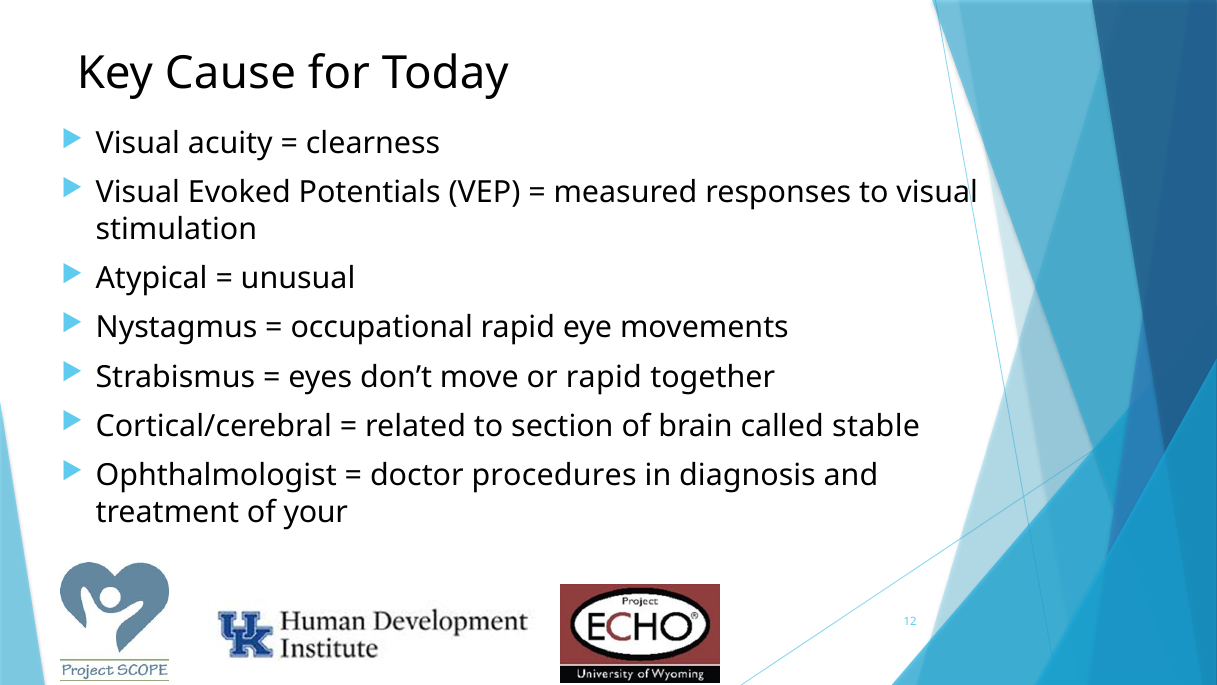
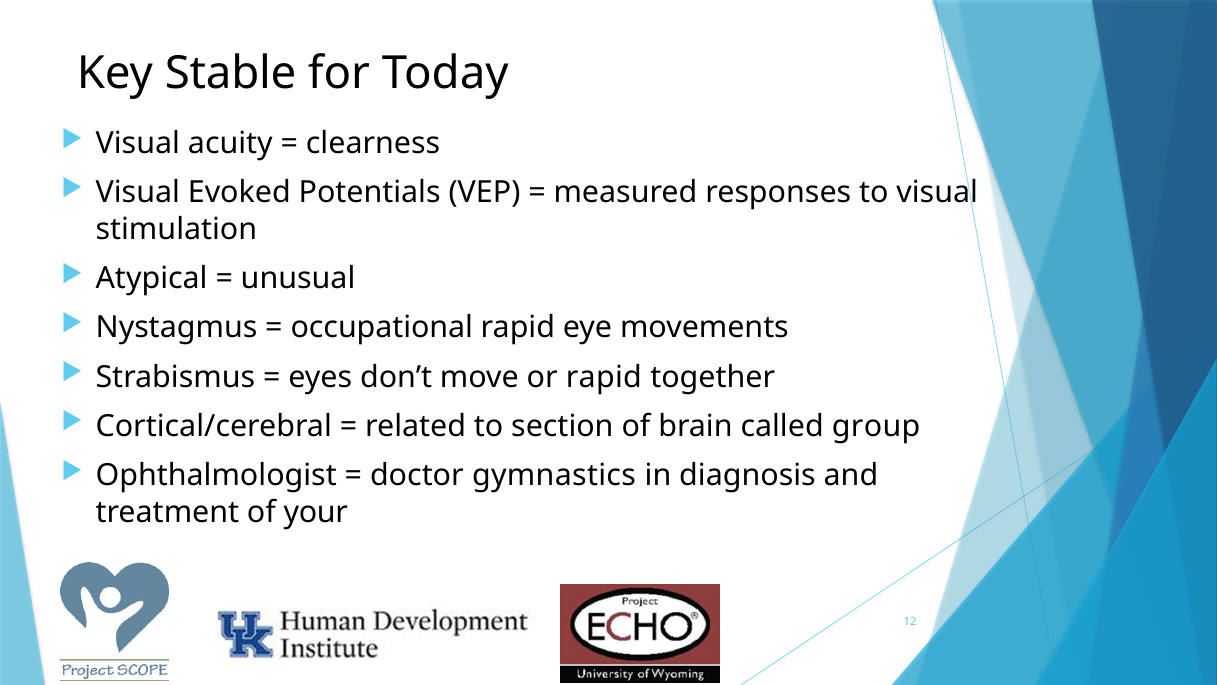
Cause: Cause -> Stable
stable: stable -> group
procedures: procedures -> gymnastics
